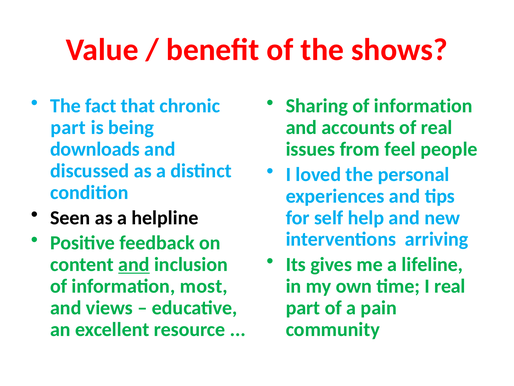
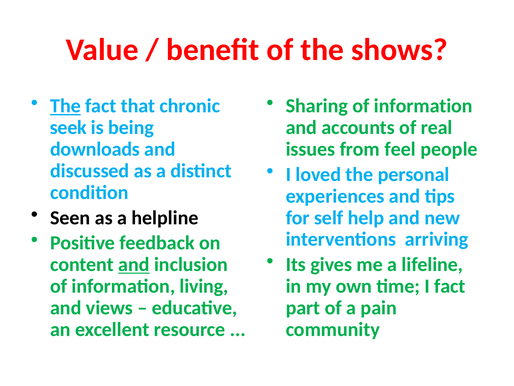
The at (65, 106) underline: none -> present
part at (68, 128): part -> seek
most: most -> living
I real: real -> fact
